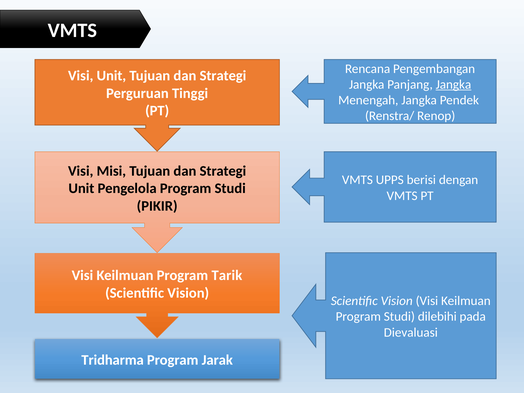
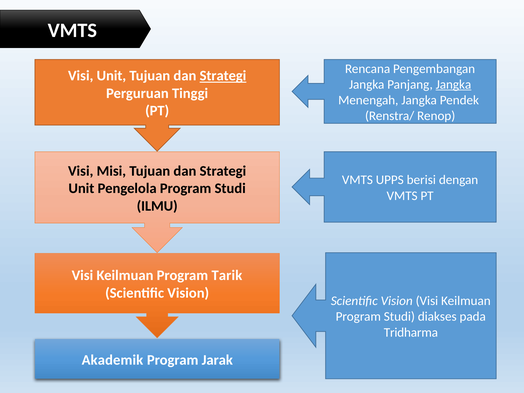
Strategi at (223, 76) underline: none -> present
PIKIR: PIKIR -> ILMU
dilebihi: dilebihi -> diakses
Dievaluasi: Dievaluasi -> Tridharma
Tridharma: Tridharma -> Akademik
